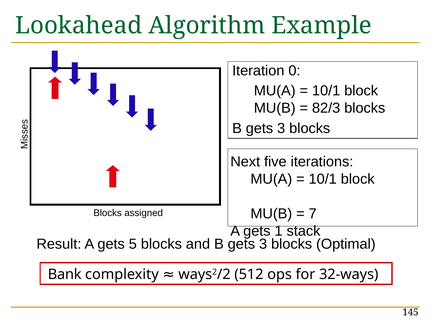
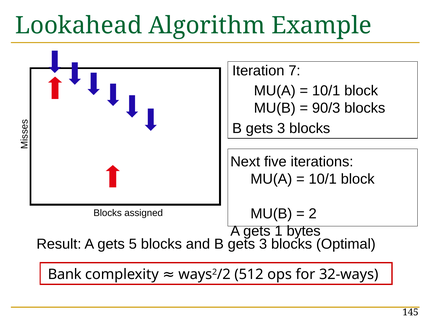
0: 0 -> 7
82/3: 82/3 -> 90/3
7: 7 -> 2
stack: stack -> bytes
